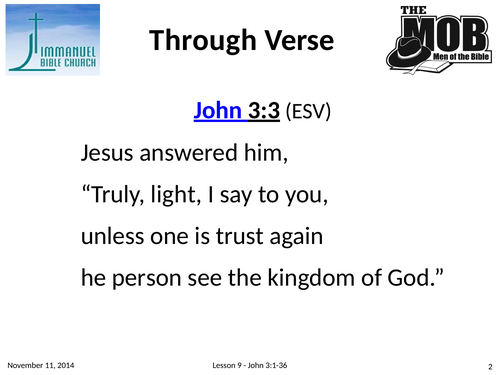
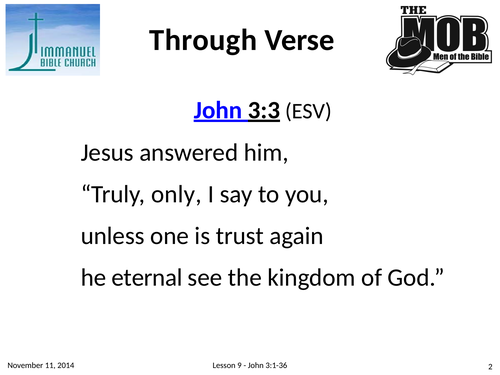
light: light -> only
person: person -> eternal
